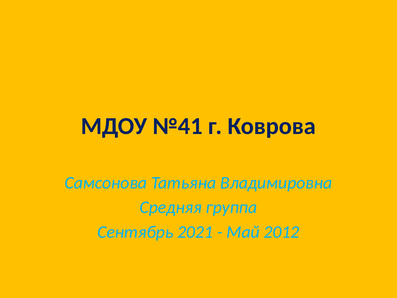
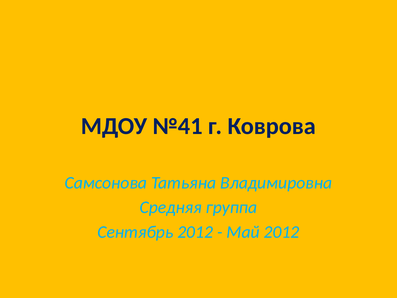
Сентябрь 2021: 2021 -> 2012
